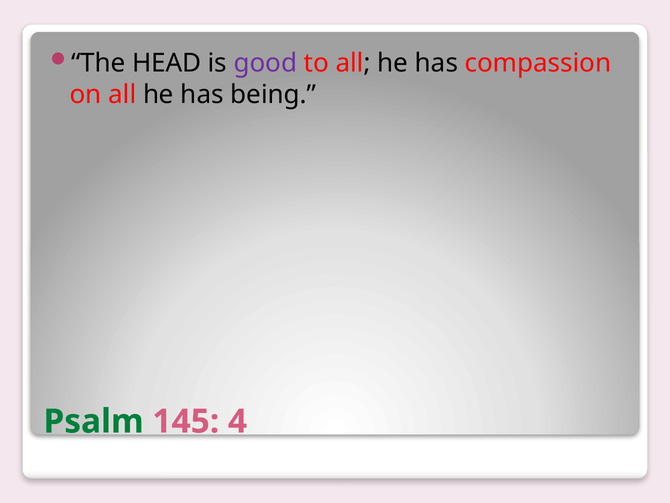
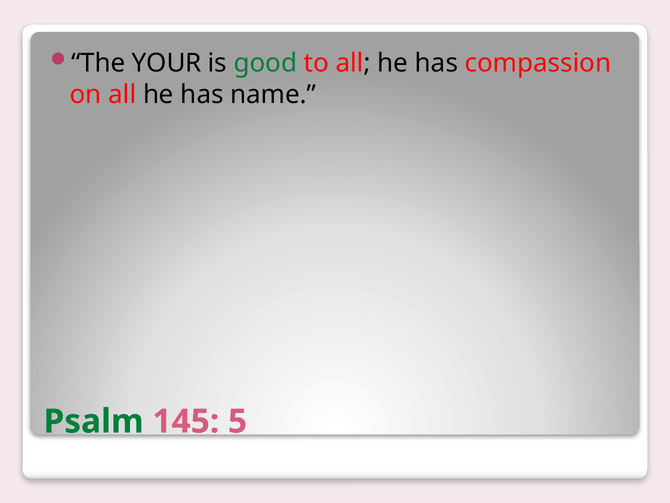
HEAD: HEAD -> YOUR
good colour: purple -> green
being: being -> name
4: 4 -> 5
